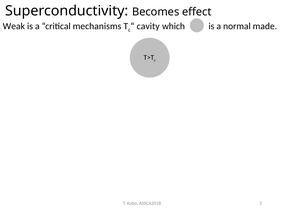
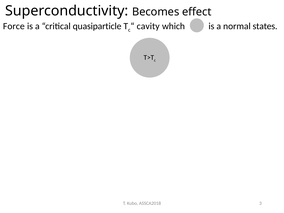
Weak: Weak -> Force
mechanisms: mechanisms -> quasiparticle
made: made -> states
